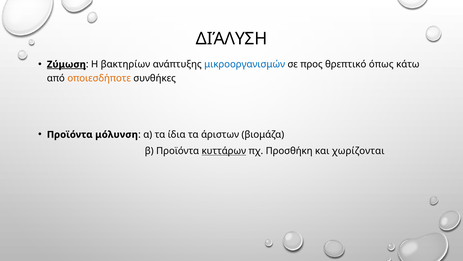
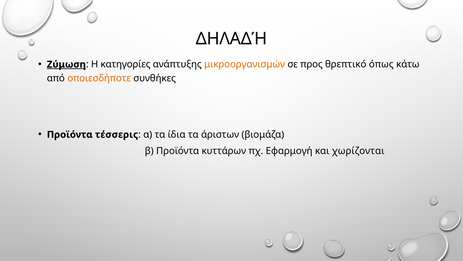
ΔΙΆΛΥΣΗ: ΔΙΆΛΥΣΗ -> ΔΗΛΑΔΉ
βακτηρίων: βακτηρίων -> κατηγορίες
μικροοργανισμών colour: blue -> orange
μόλυνση: μόλυνση -> τέσσερις
κυττάρων underline: present -> none
Προσθήκη: Προσθήκη -> Εφαρμογή
